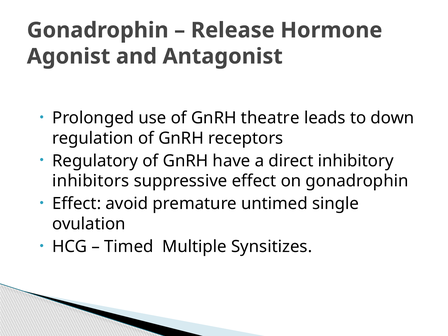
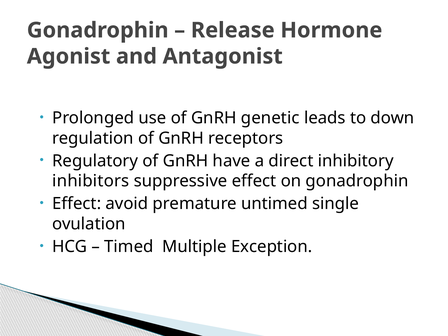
theatre: theatre -> genetic
Synsitizes: Synsitizes -> Exception
